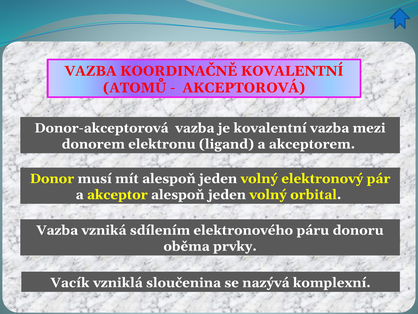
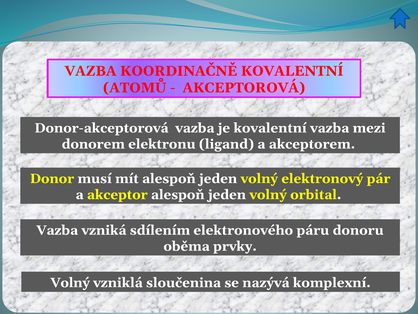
Vacík at (70, 282): Vacík -> Volný
